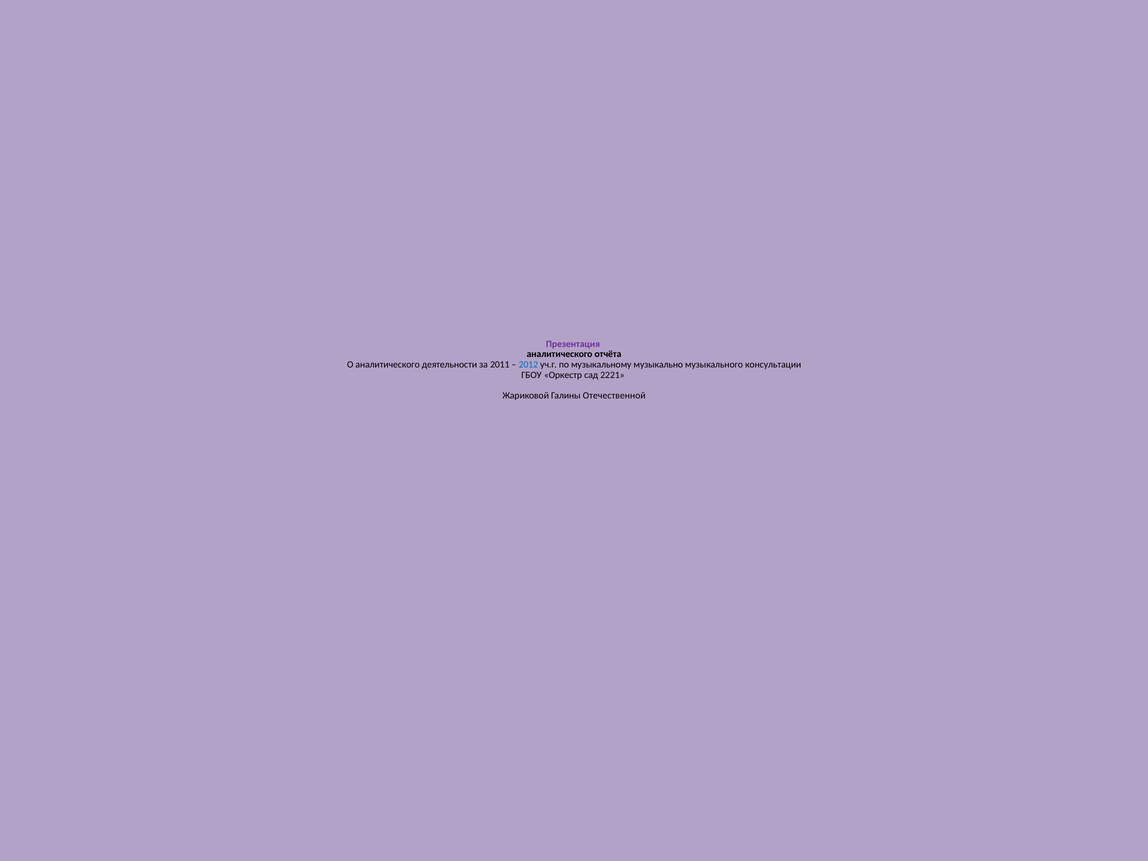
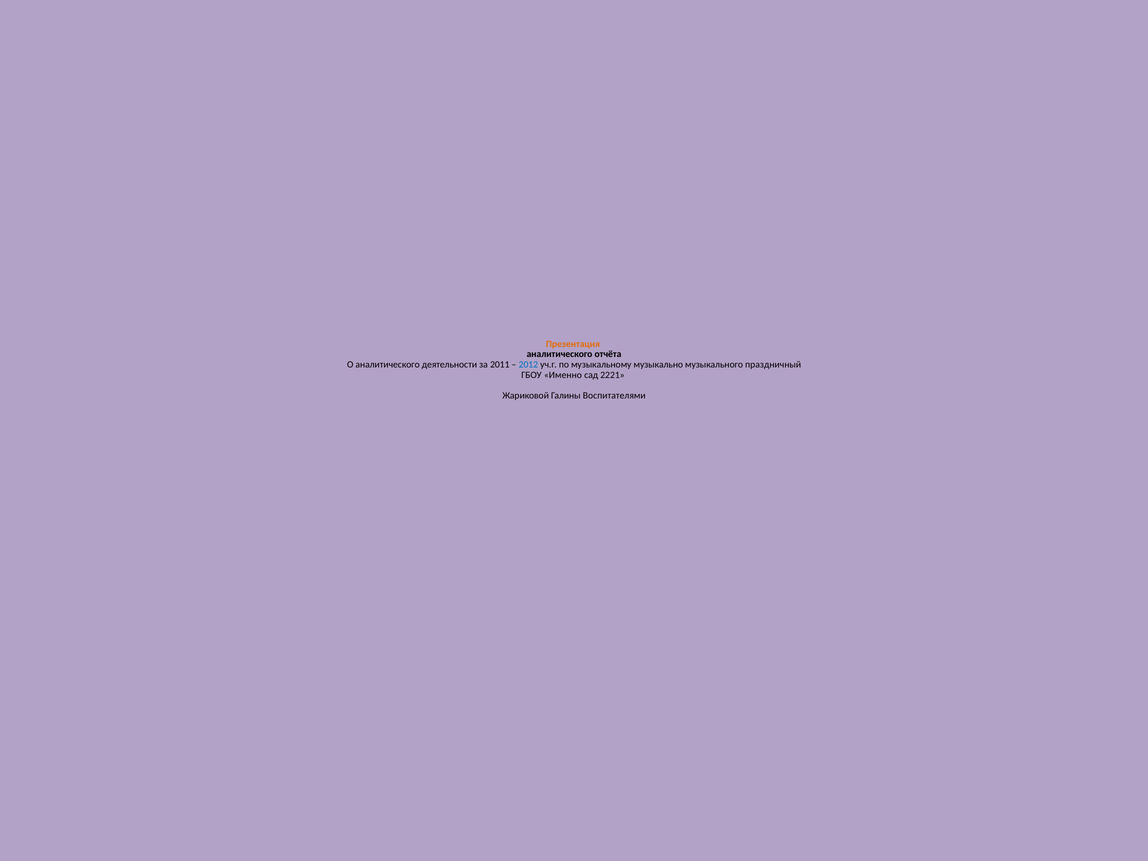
Презентация colour: purple -> orange
консультации: консультации -> праздничный
Оркестр: Оркестр -> Именно
Отечественной: Отечественной -> Воспитателями
